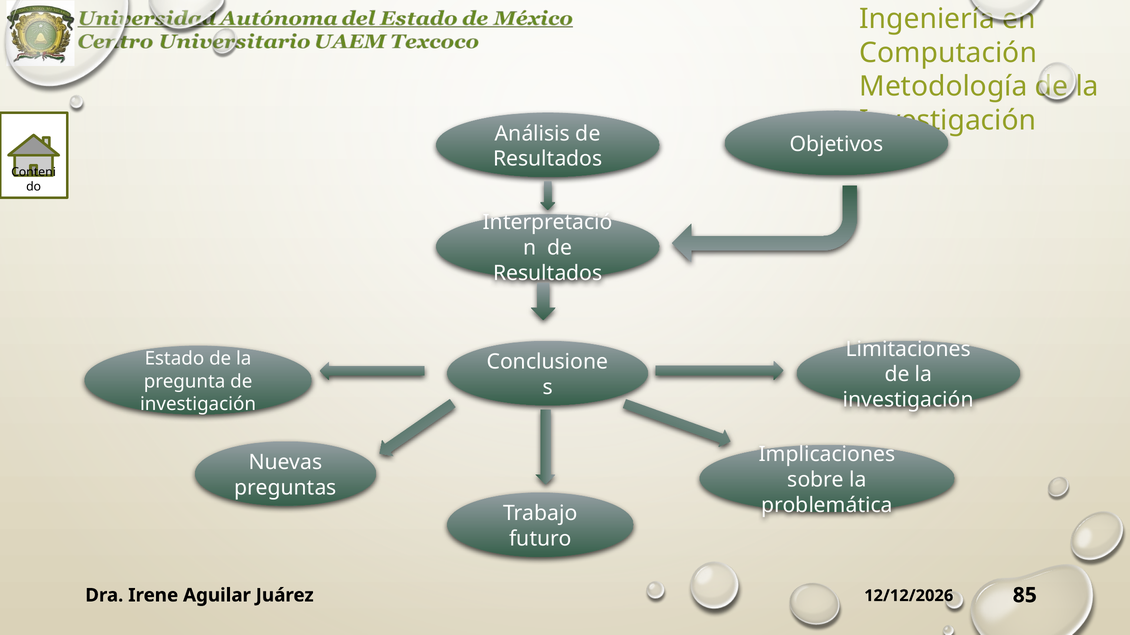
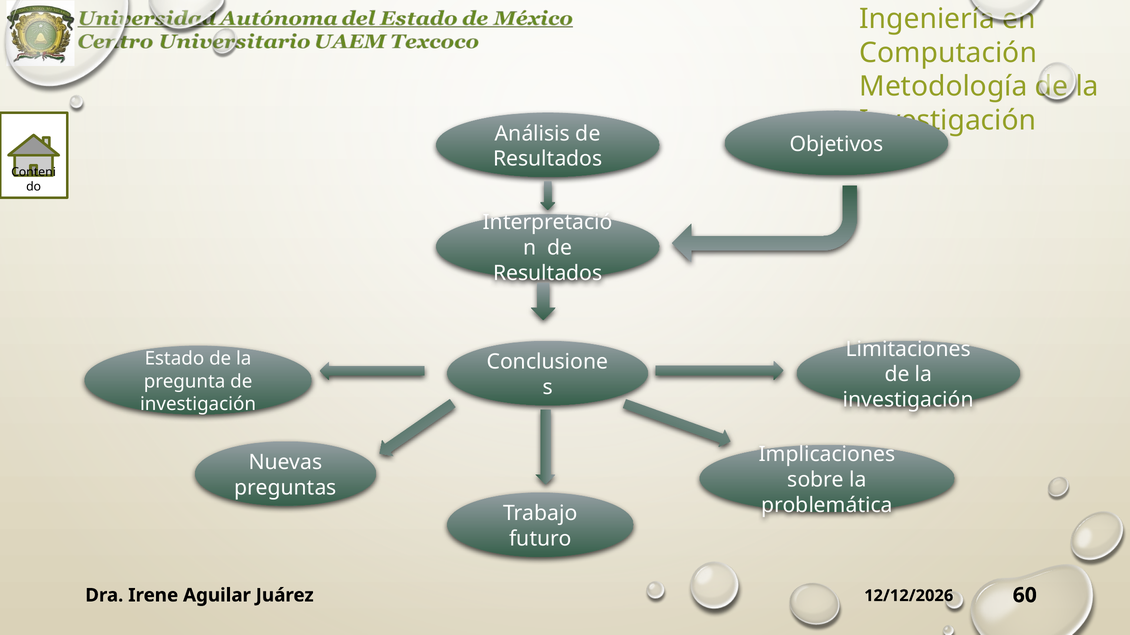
85: 85 -> 60
